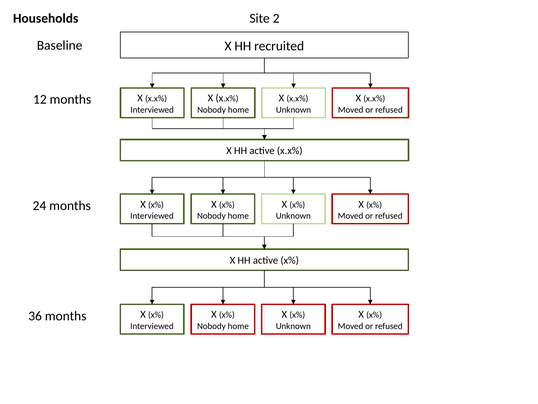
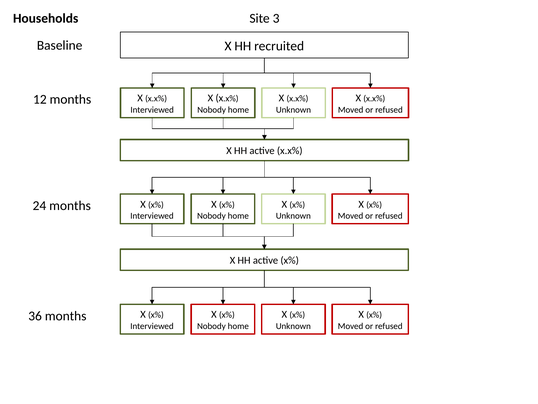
2: 2 -> 3
